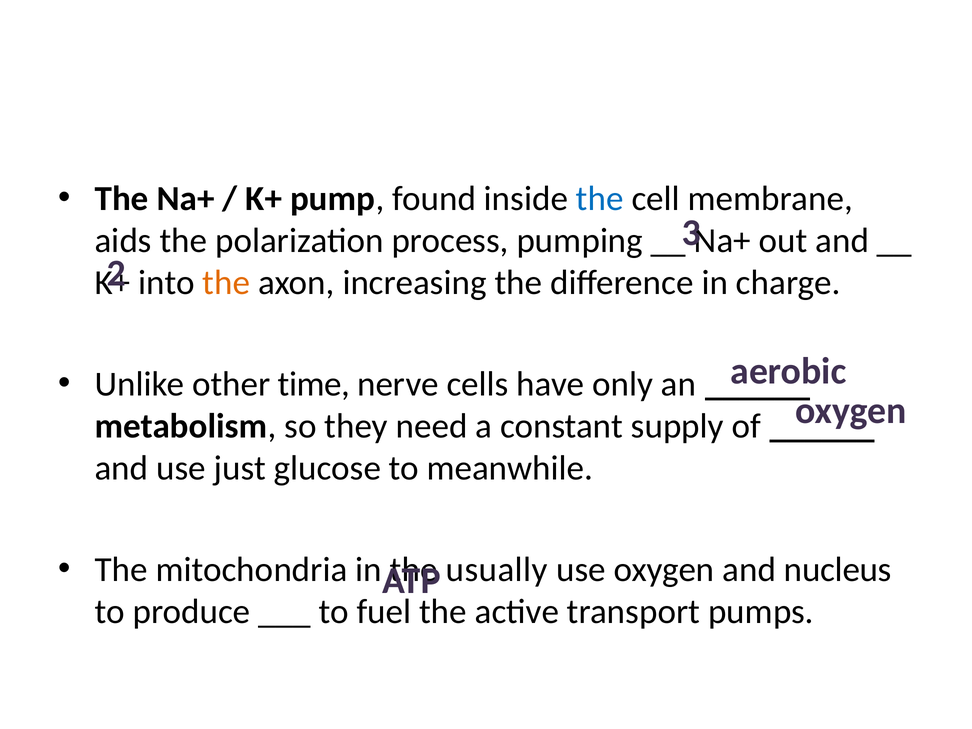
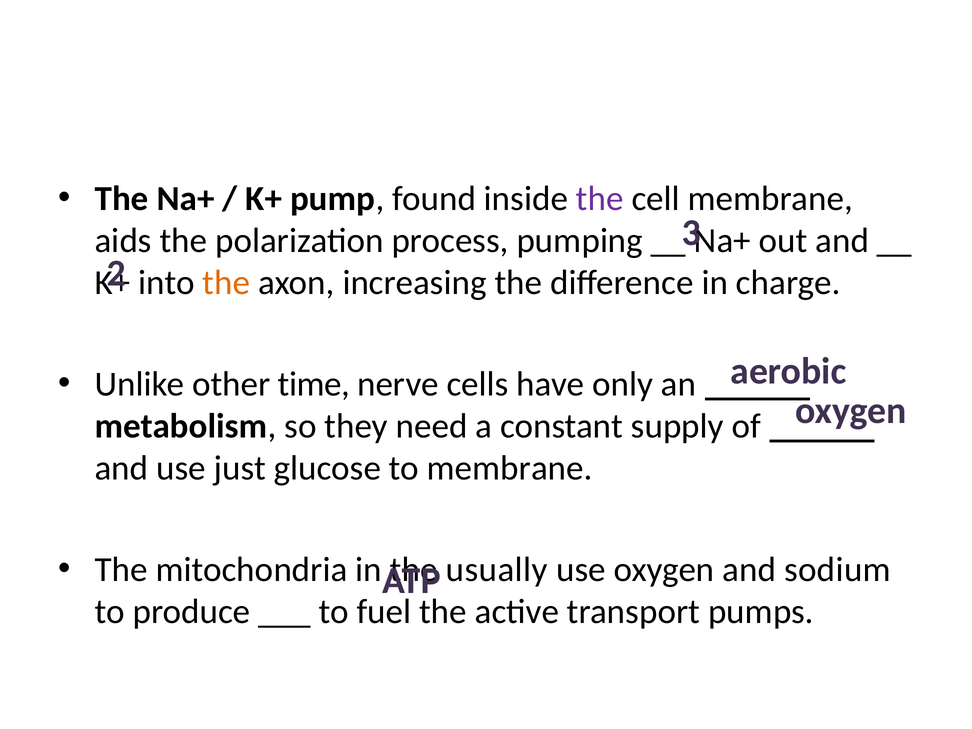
the at (600, 198) colour: blue -> purple
to meanwhile: meanwhile -> membrane
nucleus: nucleus -> sodium
